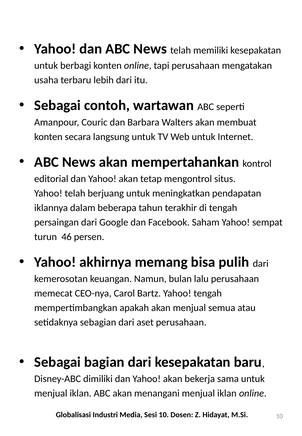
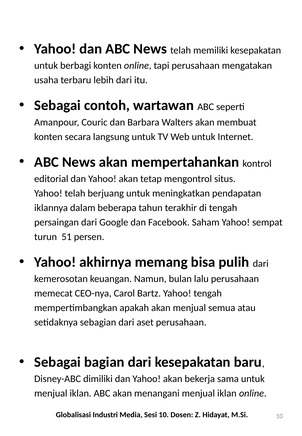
46: 46 -> 51
